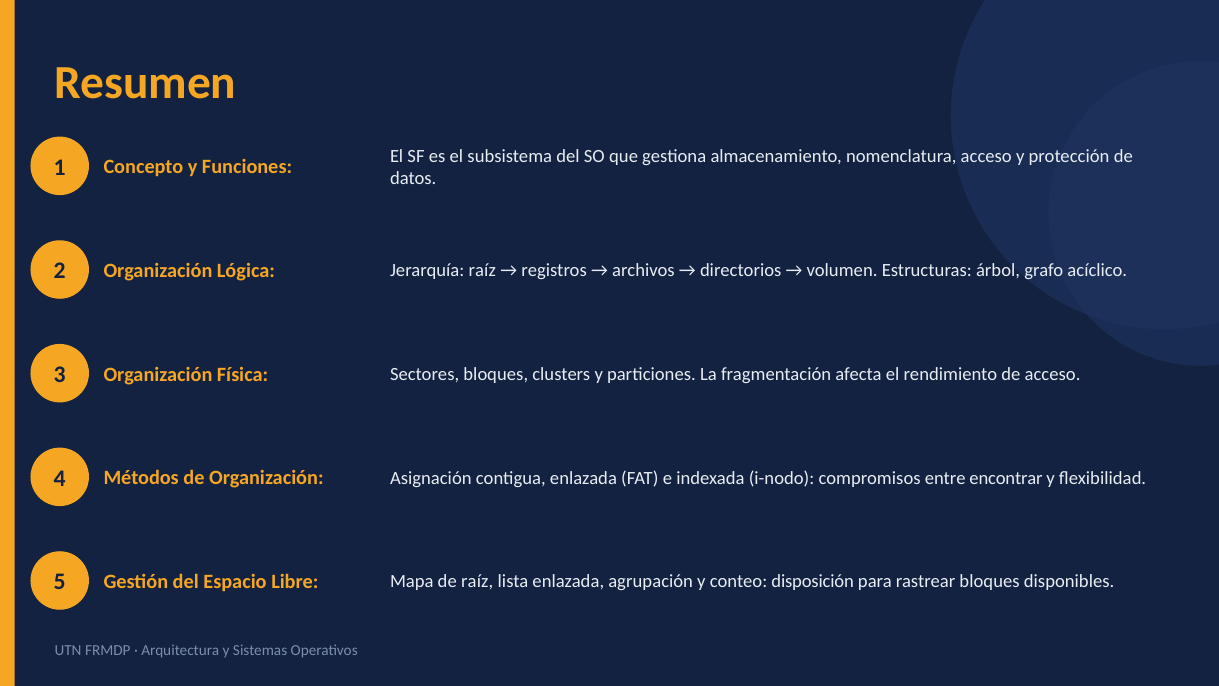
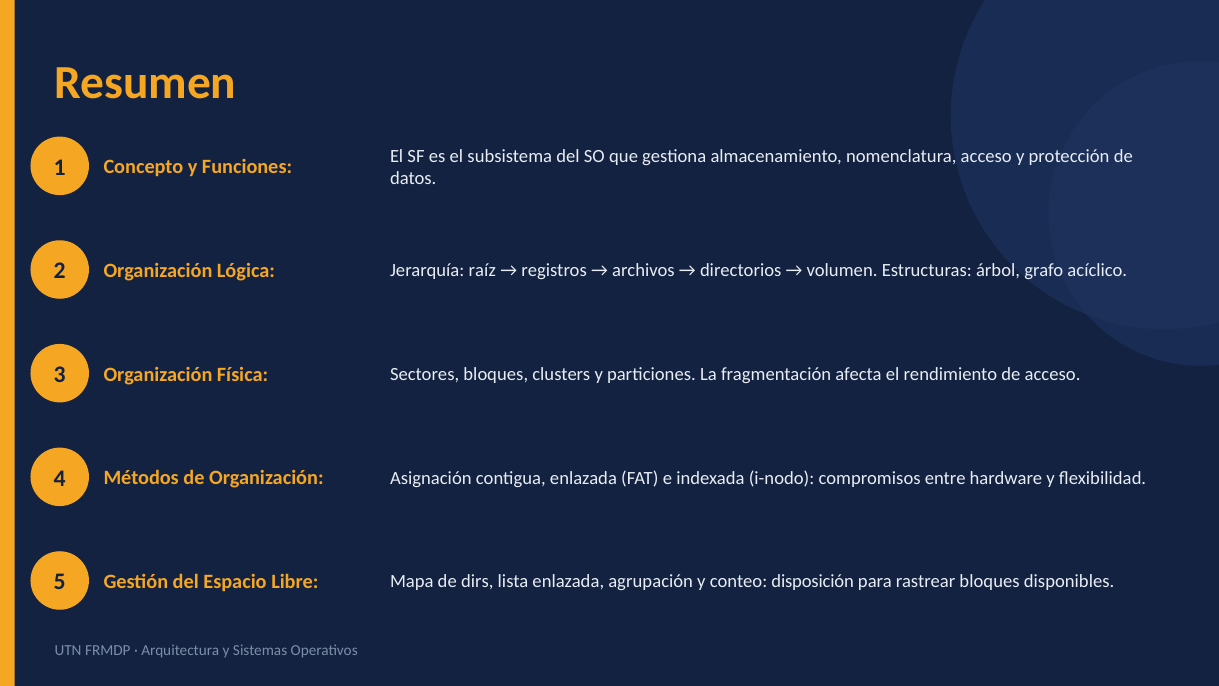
encontrar: encontrar -> hardware
de raíz: raíz -> dirs
